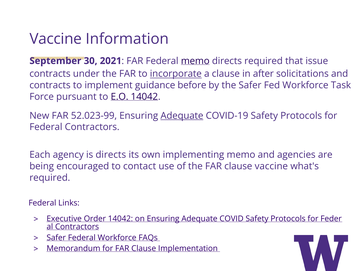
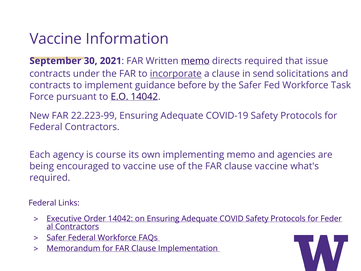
FAR Federal: Federal -> Written
after: after -> send
52.023-99: 52.023-99 -> 22.223-99
Adequate at (182, 116) underline: present -> none
is directs: directs -> course
to contact: contact -> vaccine
